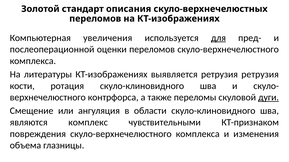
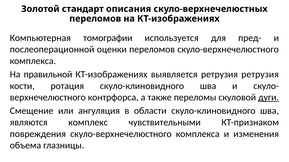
увеличения: увеличения -> томографии
для underline: present -> none
литературы: литературы -> правильной
